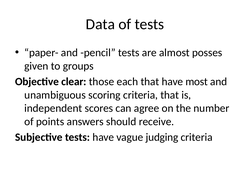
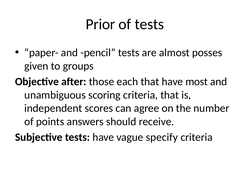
Data: Data -> Prior
clear: clear -> after
judging: judging -> specify
